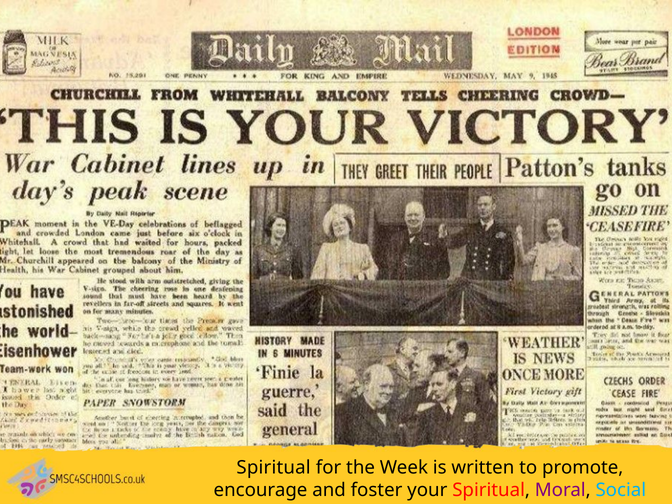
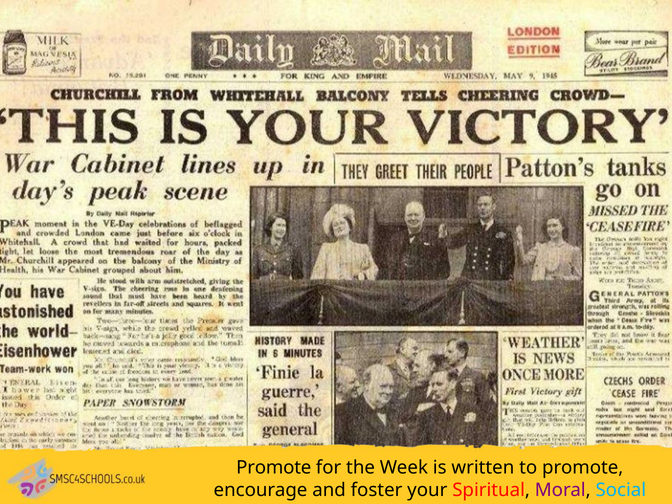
Spiritual at (274, 468): Spiritual -> Promote
